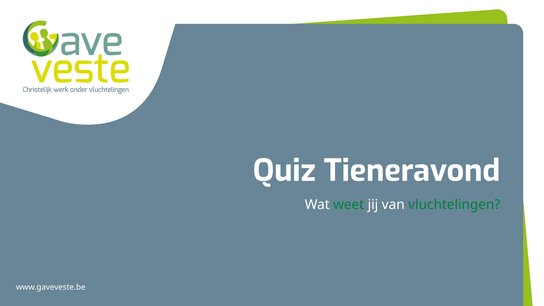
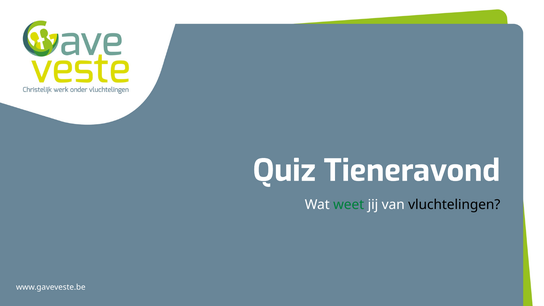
vluchtelingen colour: green -> black
